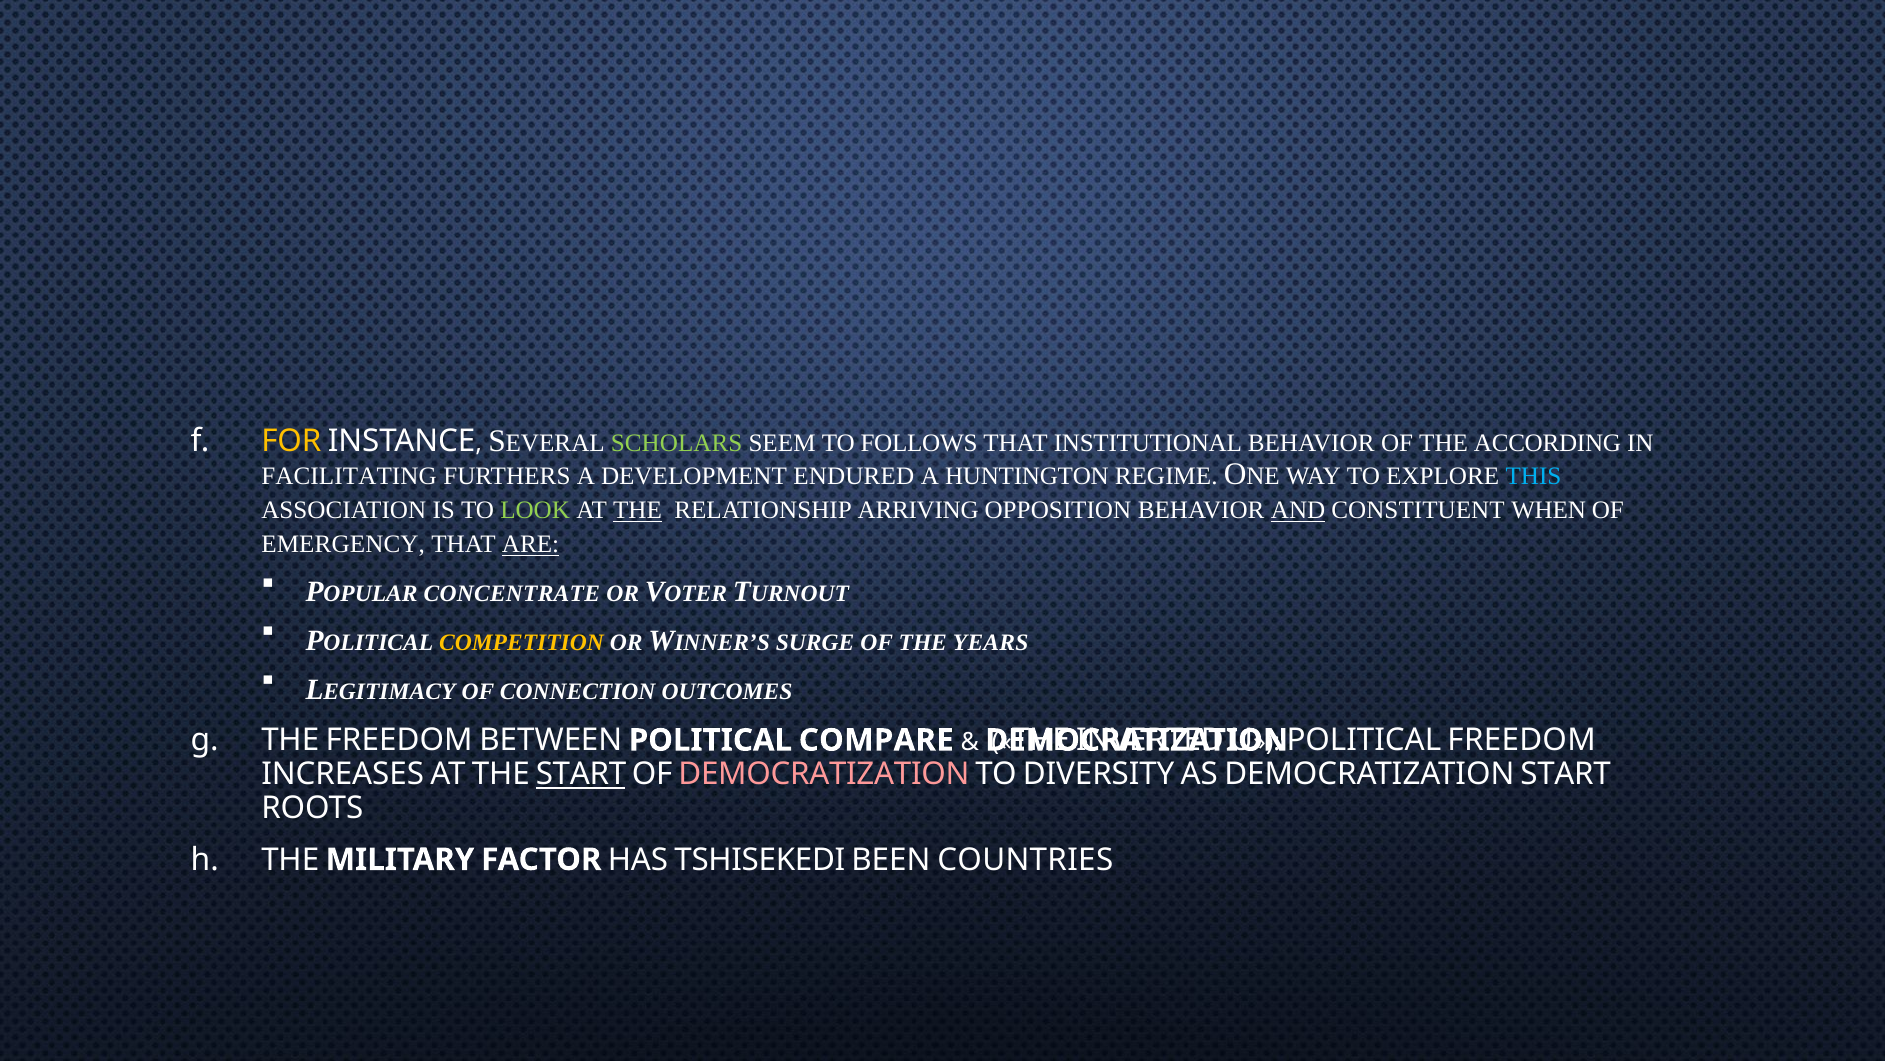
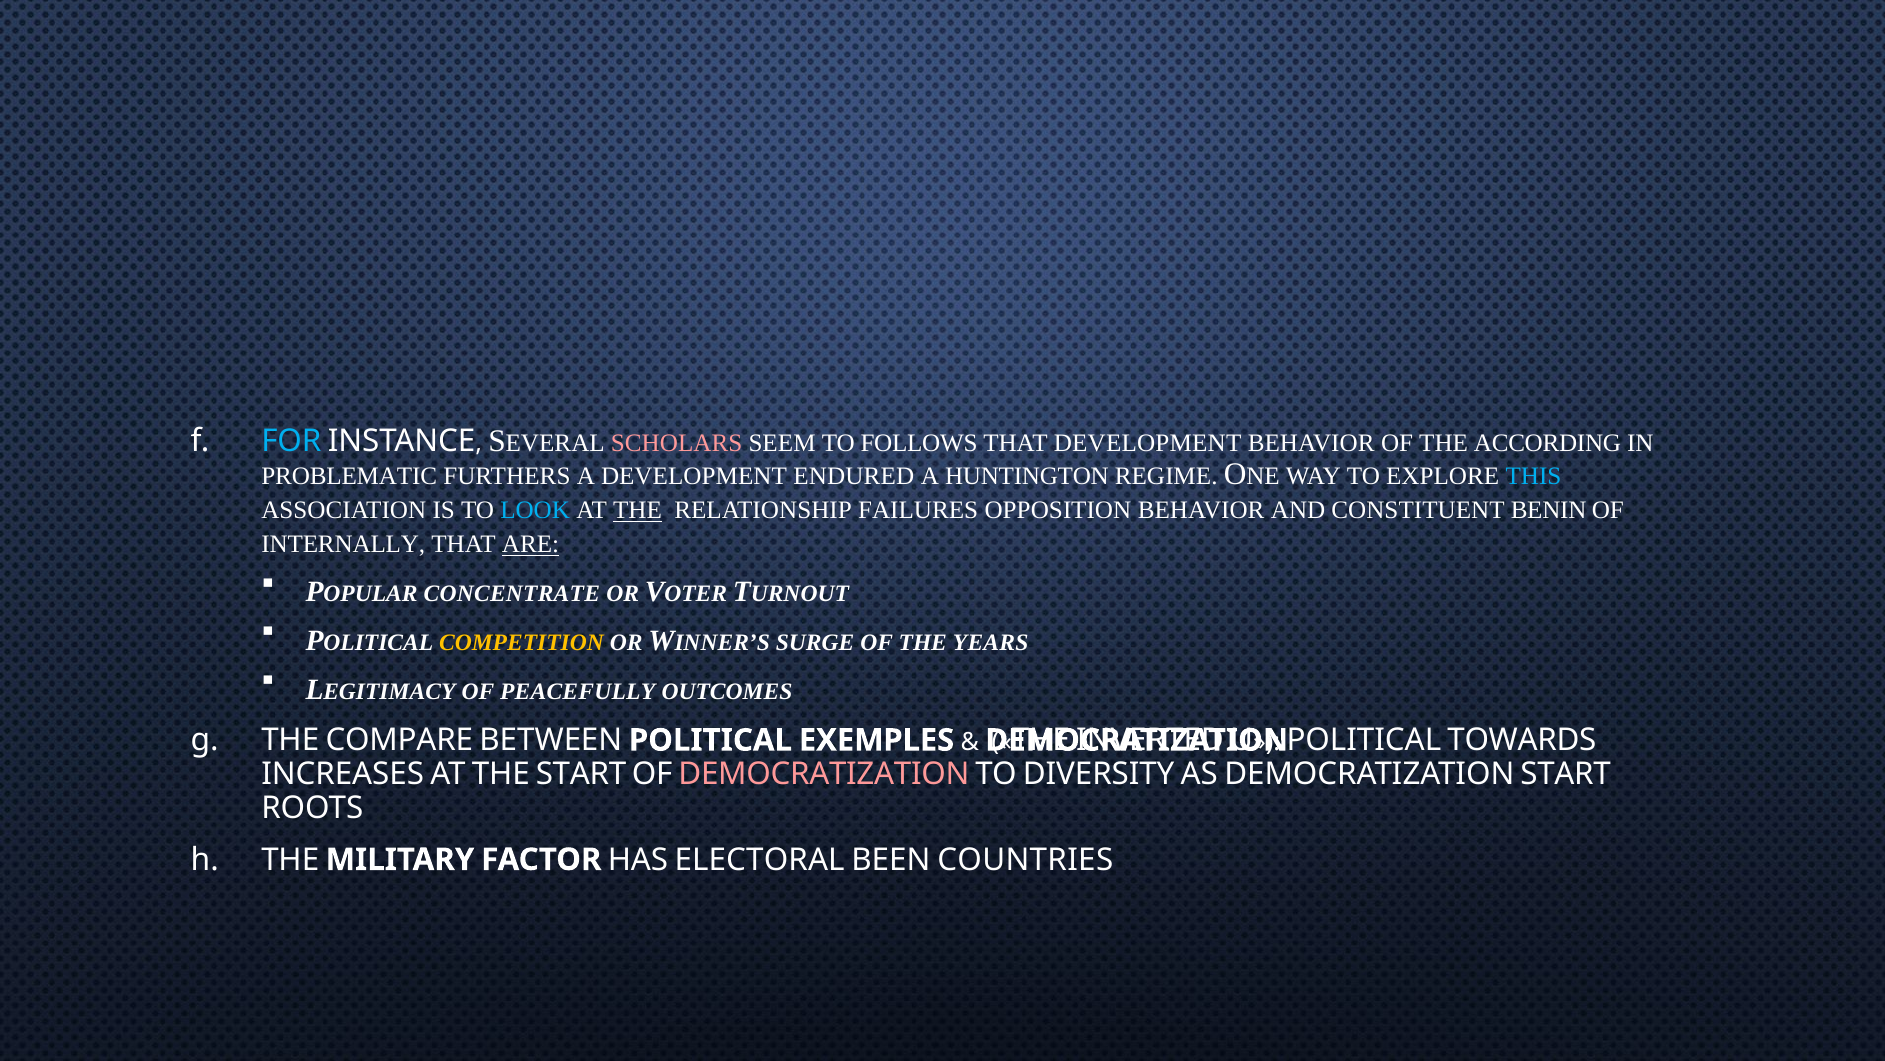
FOR colour: yellow -> light blue
SCHOLARS colour: light green -> pink
THAT INSTITUTIONAL: INSTITUTIONAL -> DEVELOPMENT
FACILITATING: FACILITATING -> PROBLEMATIC
LOOK colour: light green -> light blue
ARRIVING: ARRIVING -> FAILURES
AND underline: present -> none
WHEN: WHEN -> BENIN
EMERGENCY: EMERGENCY -> INTERNALLY
CONNECTION: CONNECTION -> PEACEFULLY
THE FREEDOM: FREEDOM -> COMPARE
COMPARE: COMPARE -> EXEMPLES
POLITICAL FREEDOM: FREEDOM -> TOWARDS
START at (581, 774) underline: present -> none
TSHISEKEDI: TSHISEKEDI -> ELECTORAL
